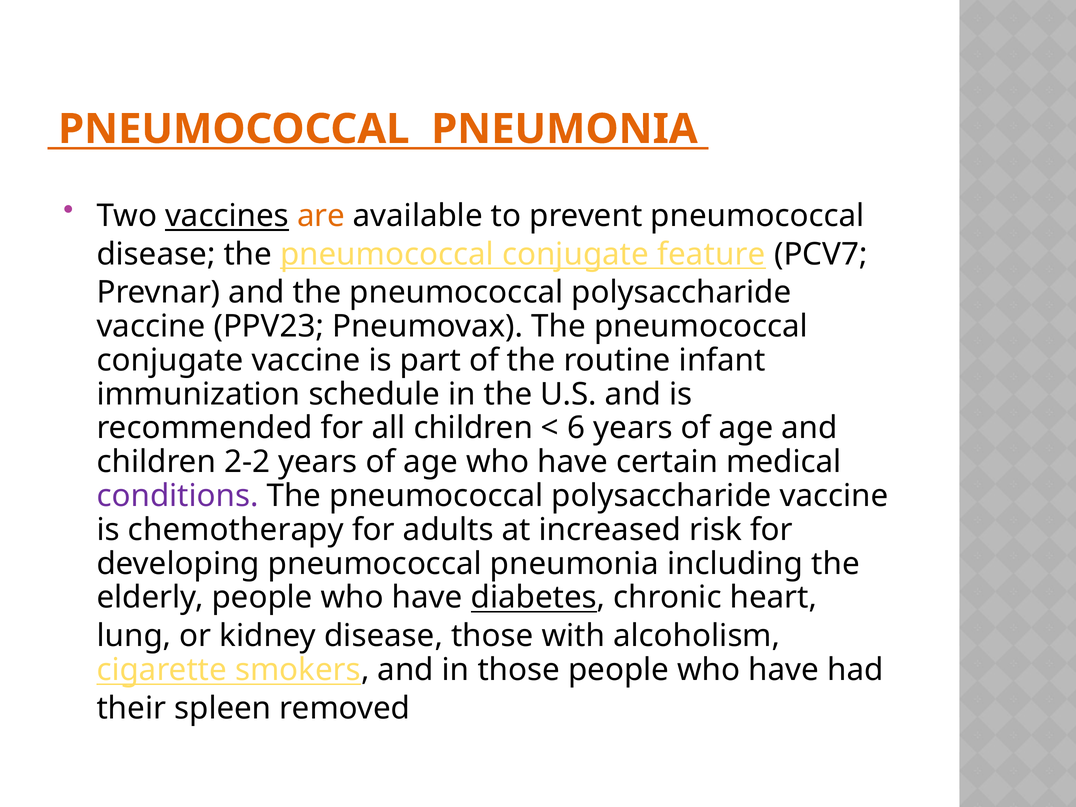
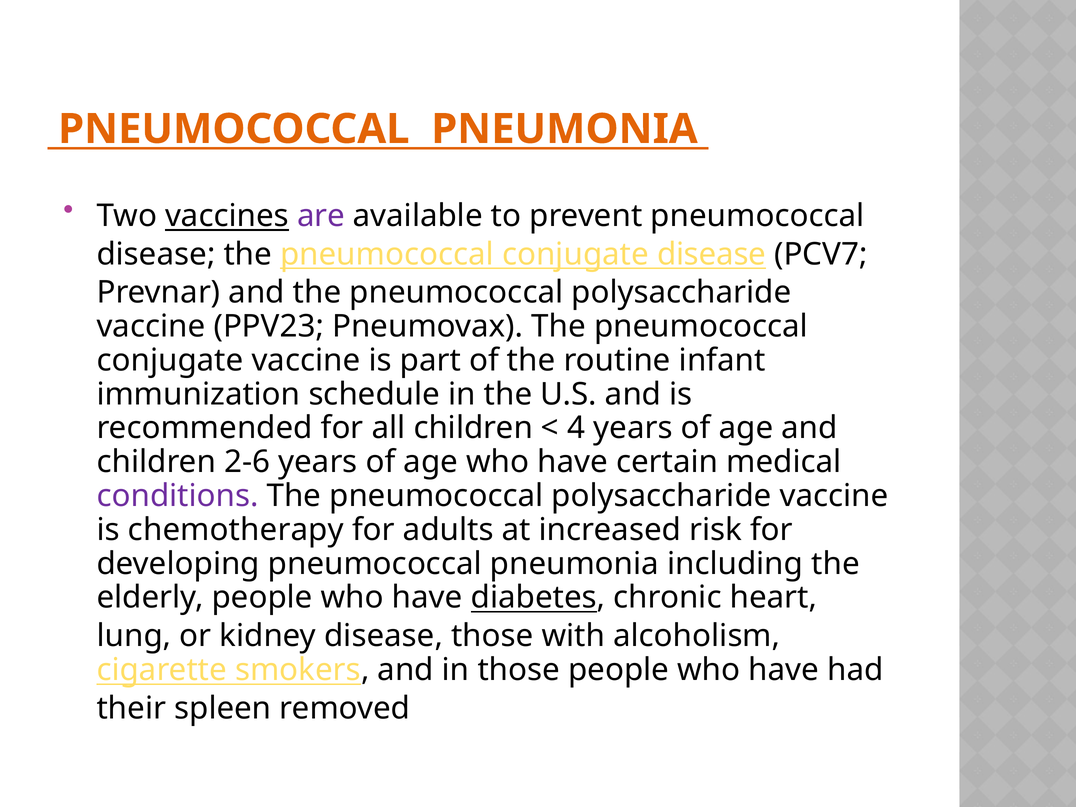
are colour: orange -> purple
conjugate feature: feature -> disease
6: 6 -> 4
2-2: 2-2 -> 2-6
